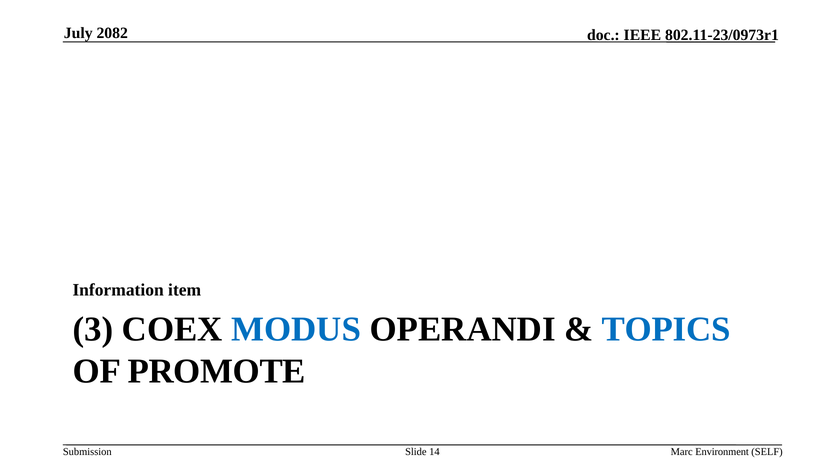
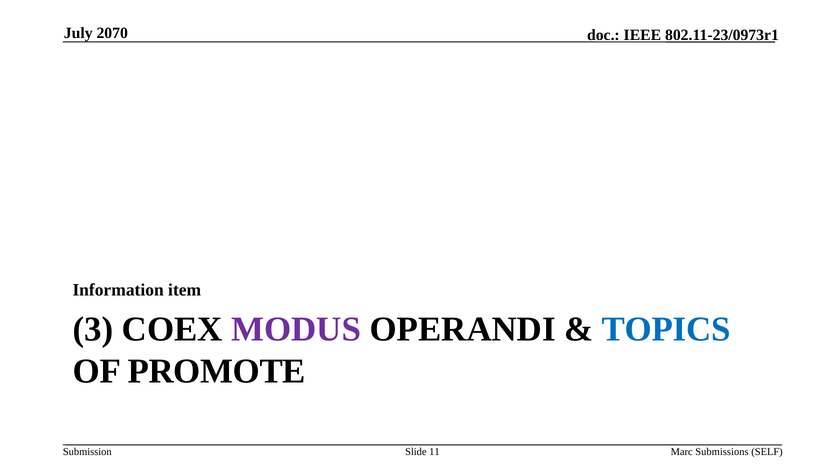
2082: 2082 -> 2070
MODUS colour: blue -> purple
14: 14 -> 11
Environment: Environment -> Submissions
